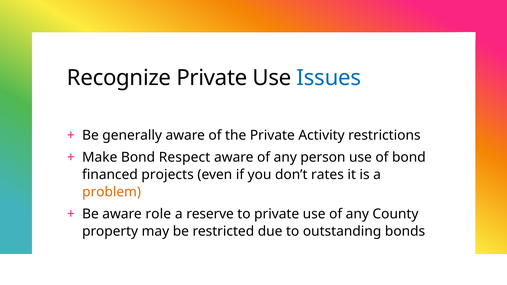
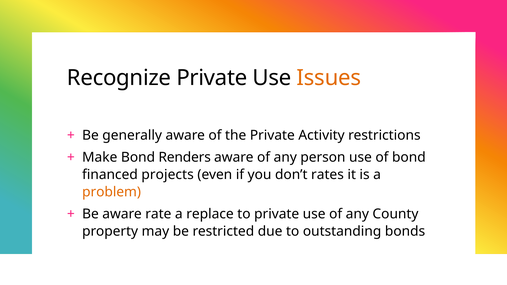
Issues colour: blue -> orange
Respect: Respect -> Renders
role: role -> rate
reserve: reserve -> replace
